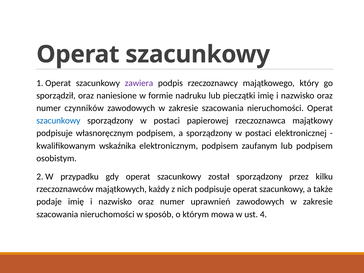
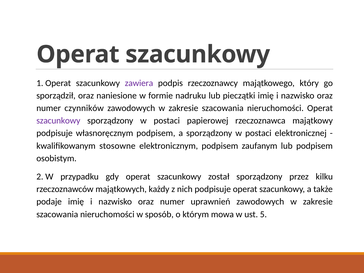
szacunkowy at (58, 121) colour: blue -> purple
wskaźnika: wskaźnika -> stosowne
4: 4 -> 5
